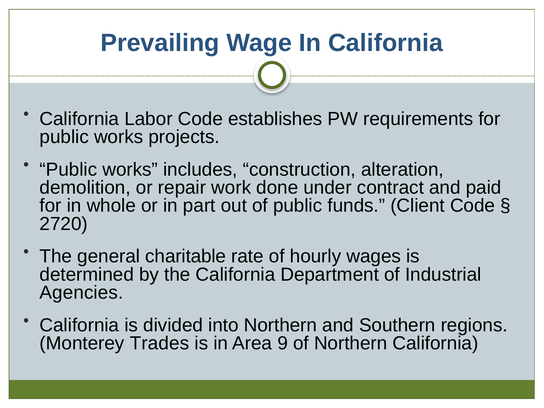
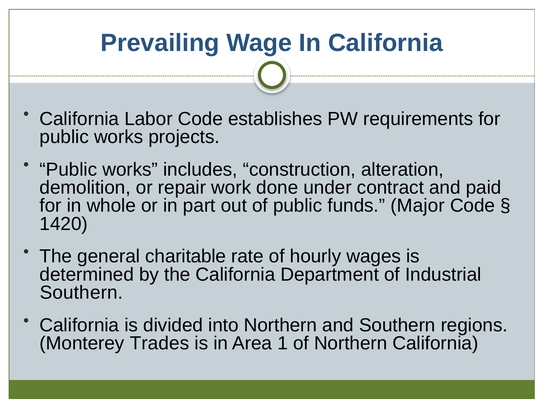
Client: Client -> Major
2720: 2720 -> 1420
Agencies at (81, 293): Agencies -> Southern
9: 9 -> 1
